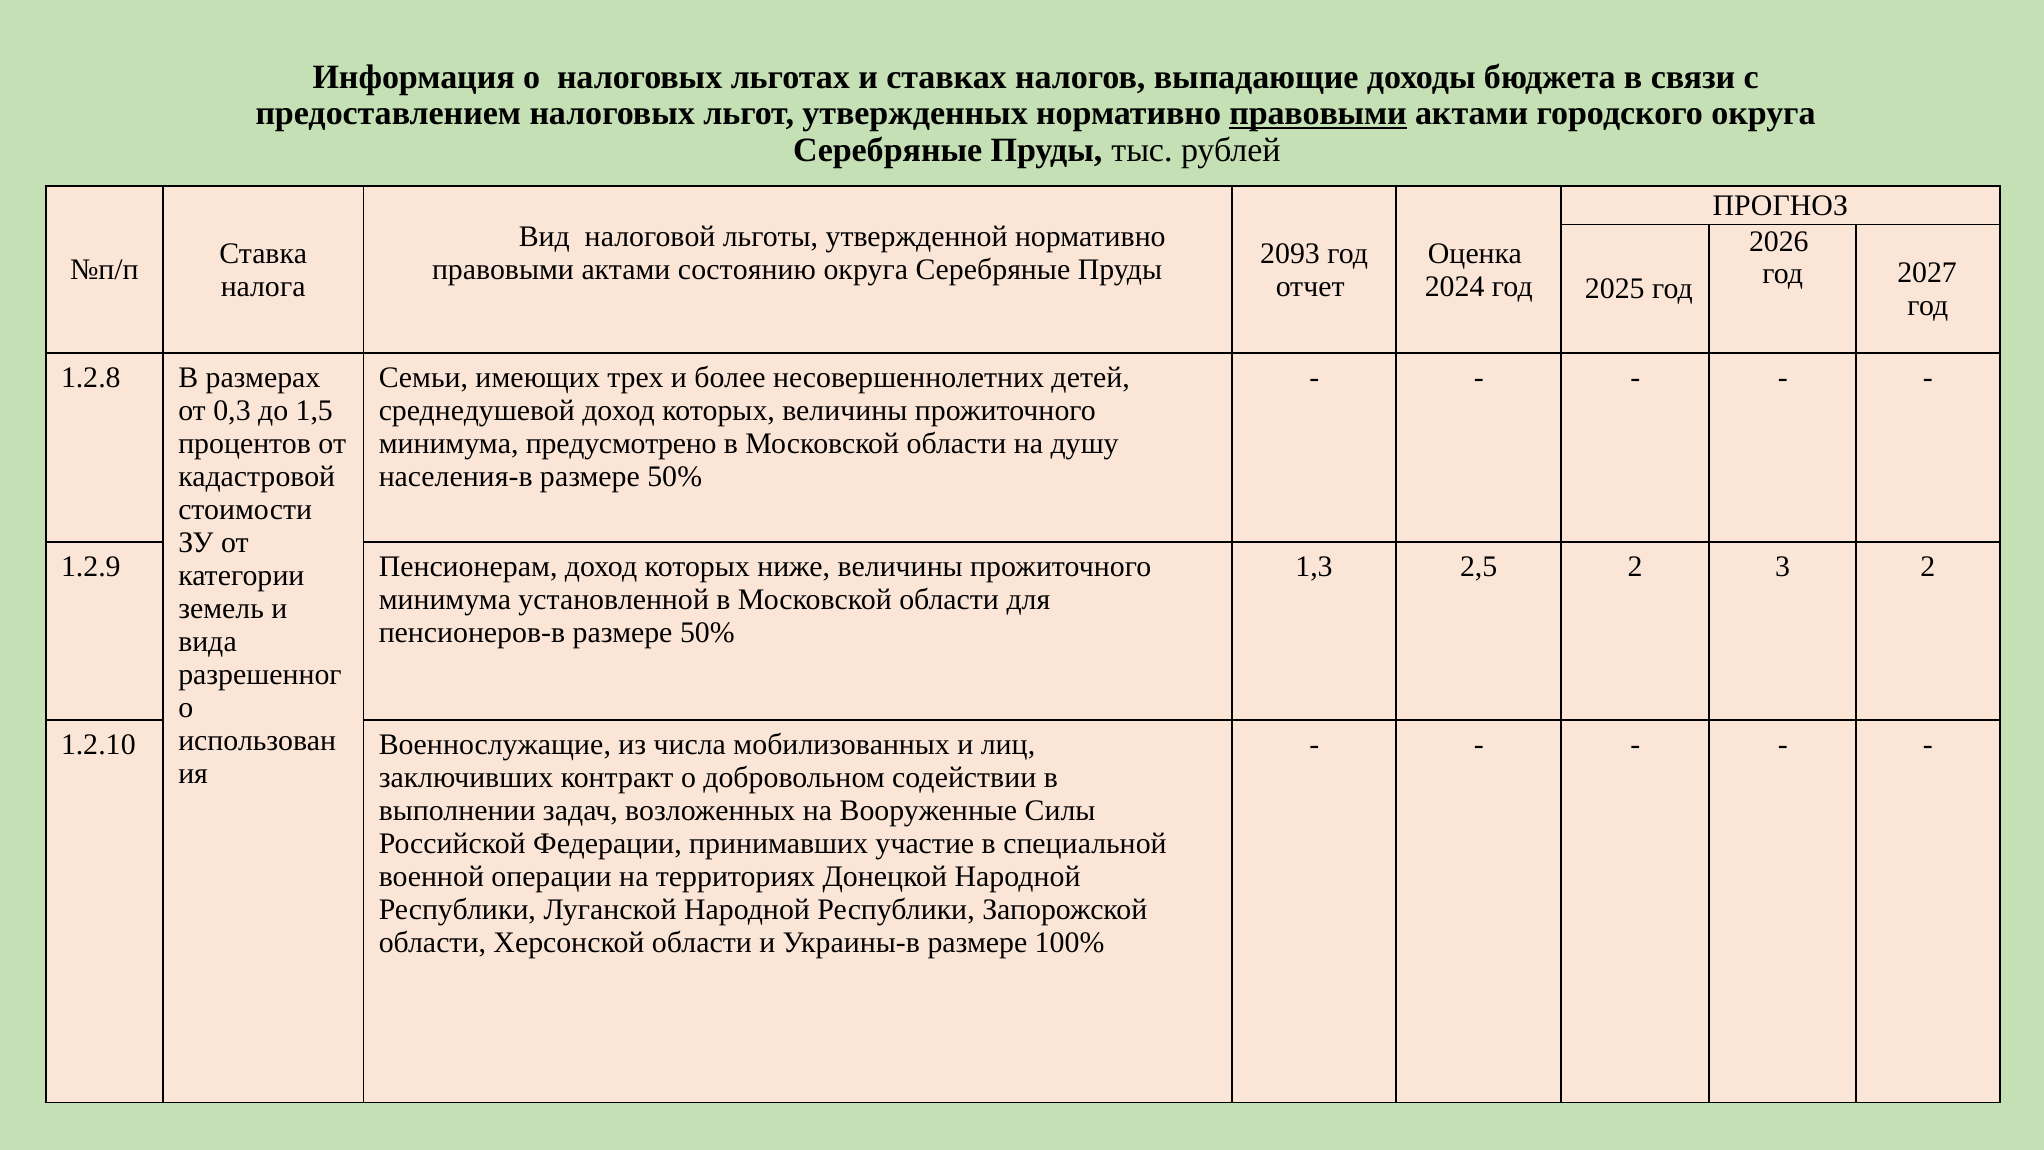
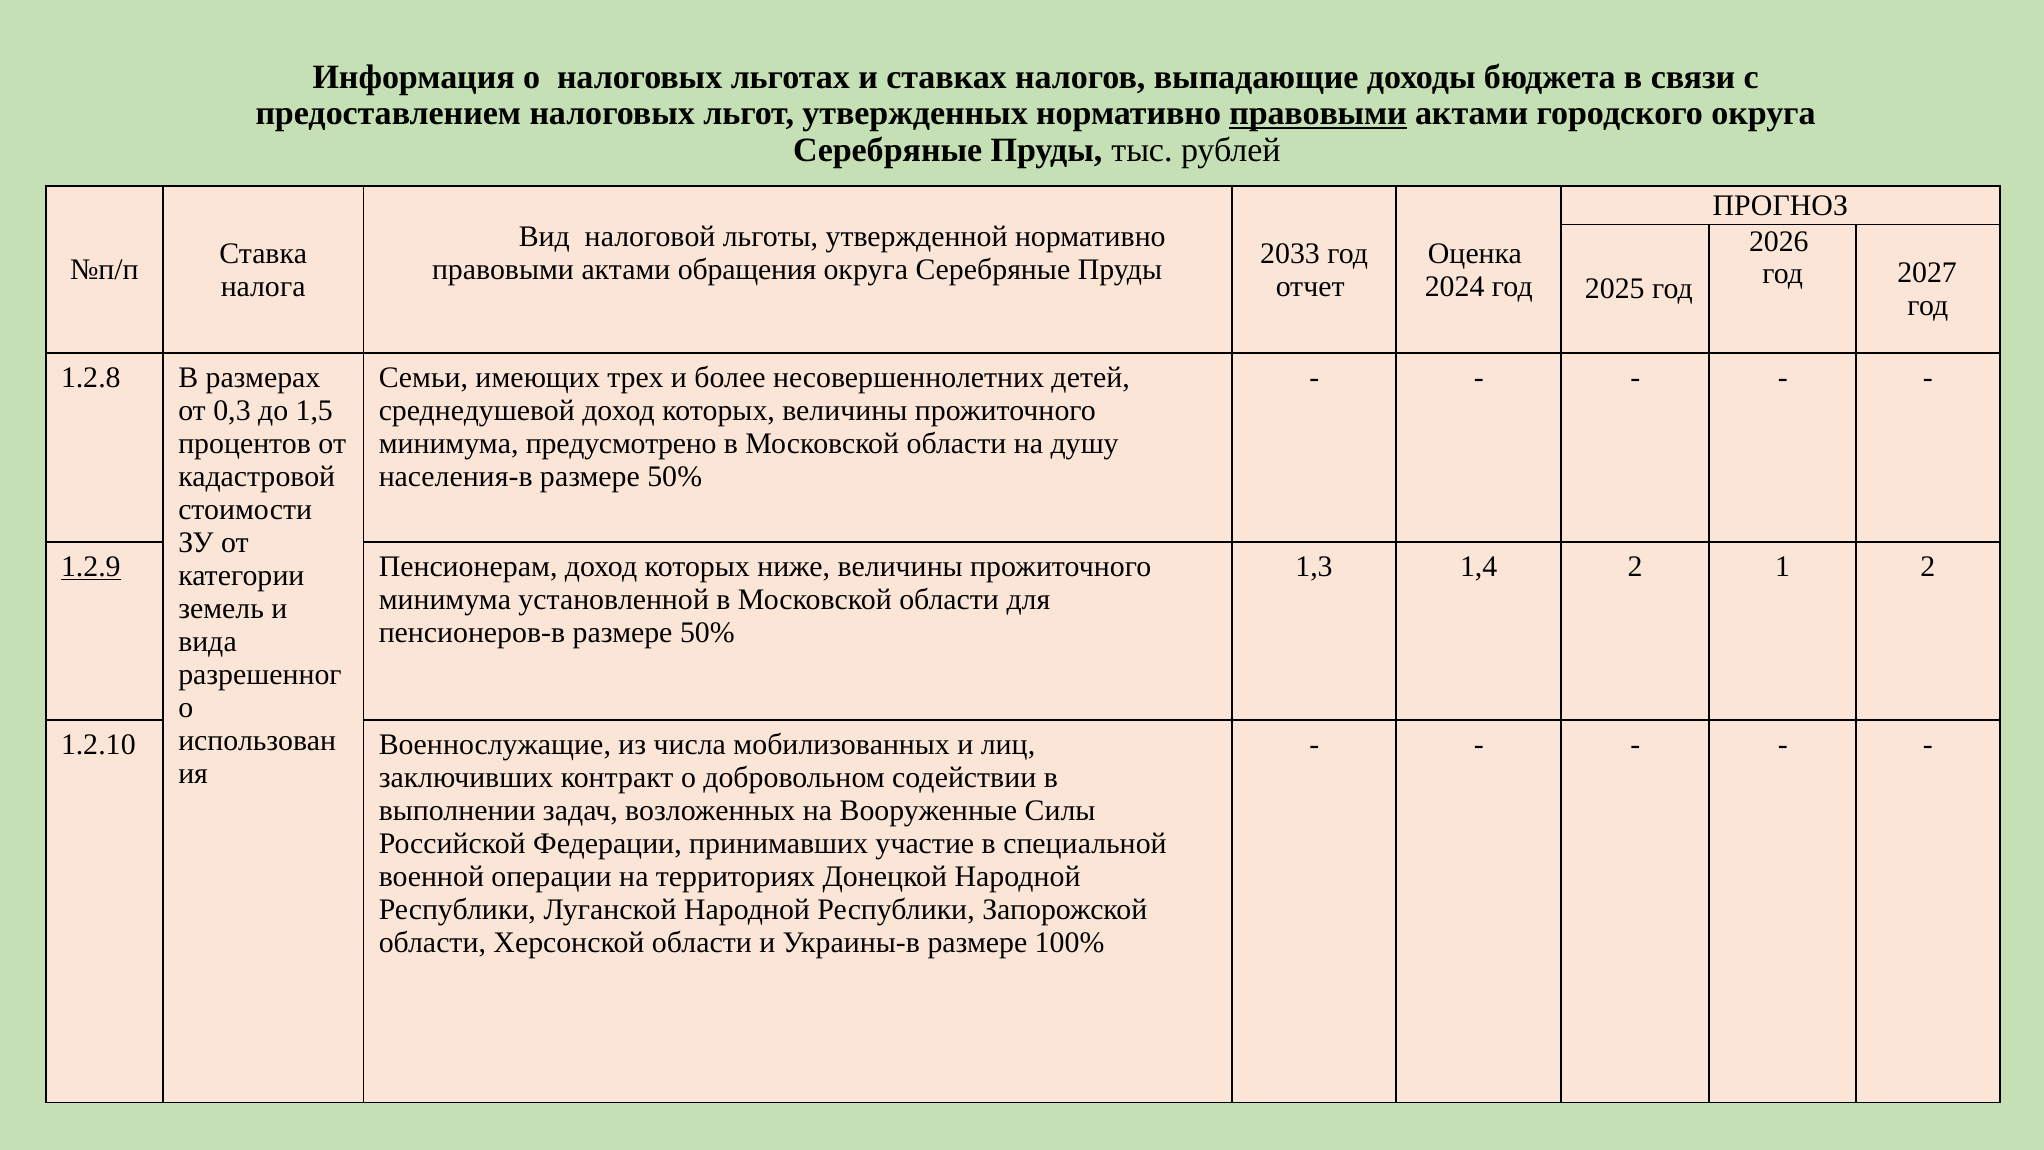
2093: 2093 -> 2033
состоянию: состоянию -> обращения
1.2.9 underline: none -> present
2,5: 2,5 -> 1,4
3: 3 -> 1
